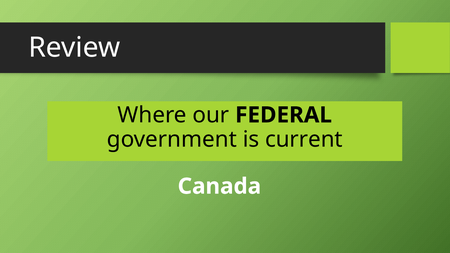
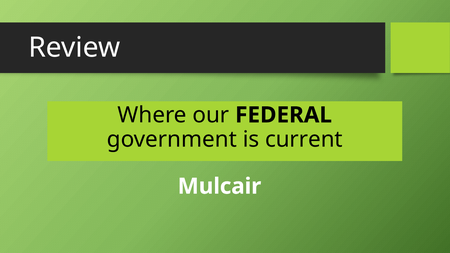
Canada: Canada -> Mulcair
